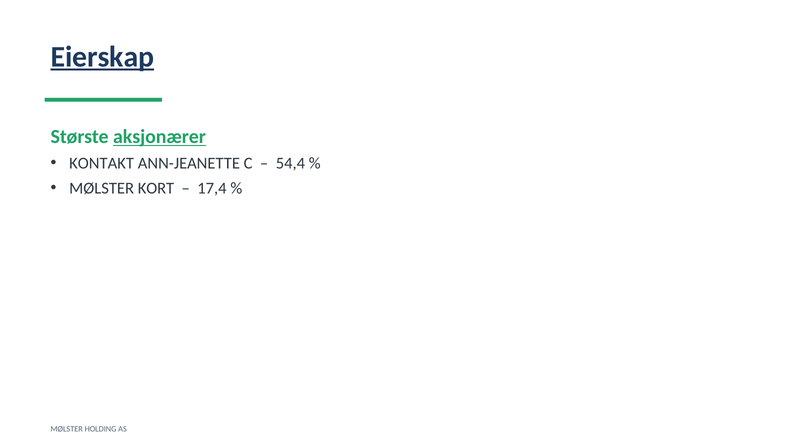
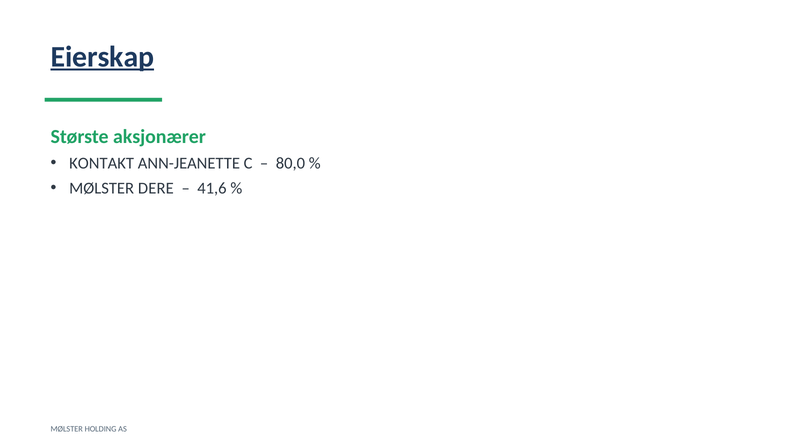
aksjonærer underline: present -> none
54,4: 54,4 -> 80,0
KORT: KORT -> DERE
17,4: 17,4 -> 41,6
